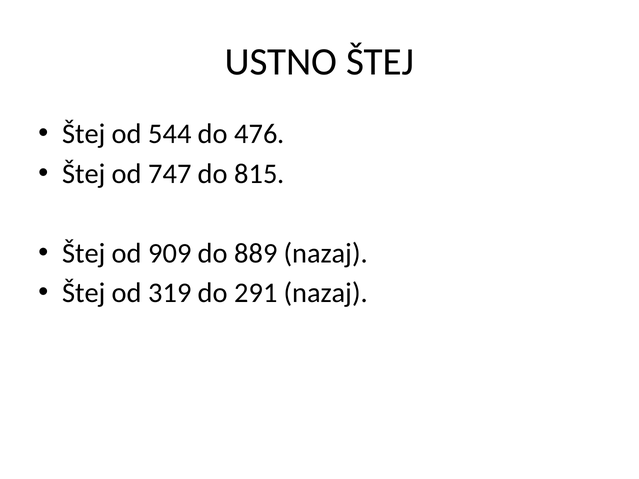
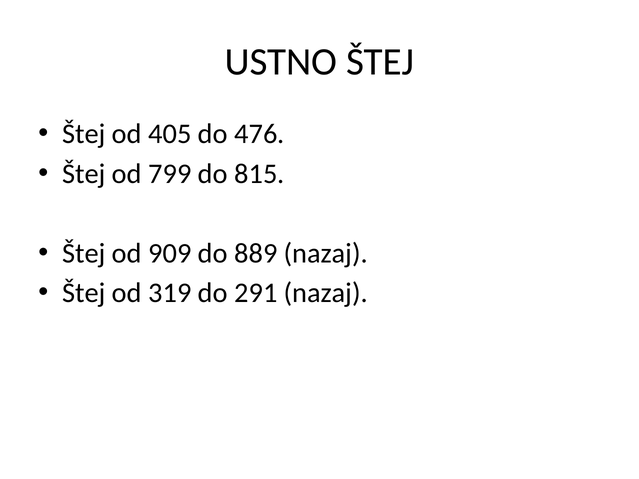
544: 544 -> 405
747: 747 -> 799
